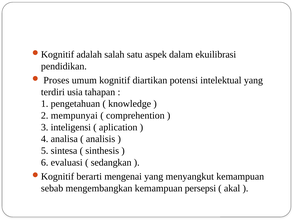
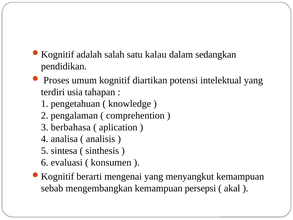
aspek: aspek -> kalau
ekuilibrasi: ekuilibrasi -> sedangkan
mempunyai: mempunyai -> pengalaman
inteligensi: inteligensi -> berbahasa
sedangkan: sedangkan -> konsumen
